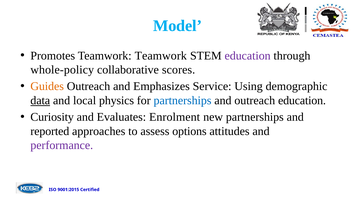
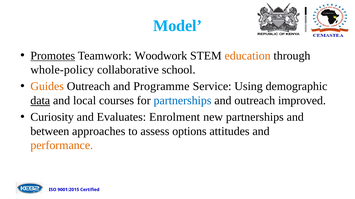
Promotes underline: none -> present
Teamwork Teamwork: Teamwork -> Woodwork
education at (248, 56) colour: purple -> orange
scores: scores -> school
Emphasizes: Emphasizes -> Programme
physics: physics -> courses
outreach education: education -> improved
reported: reported -> between
performance colour: purple -> orange
